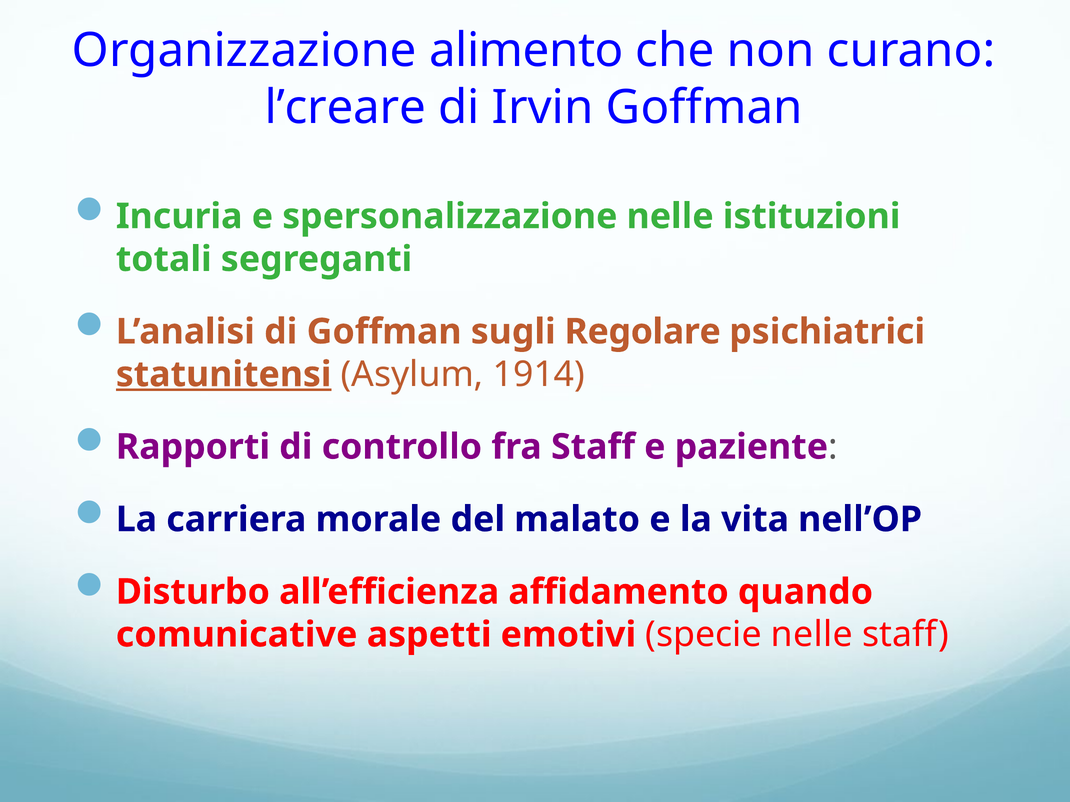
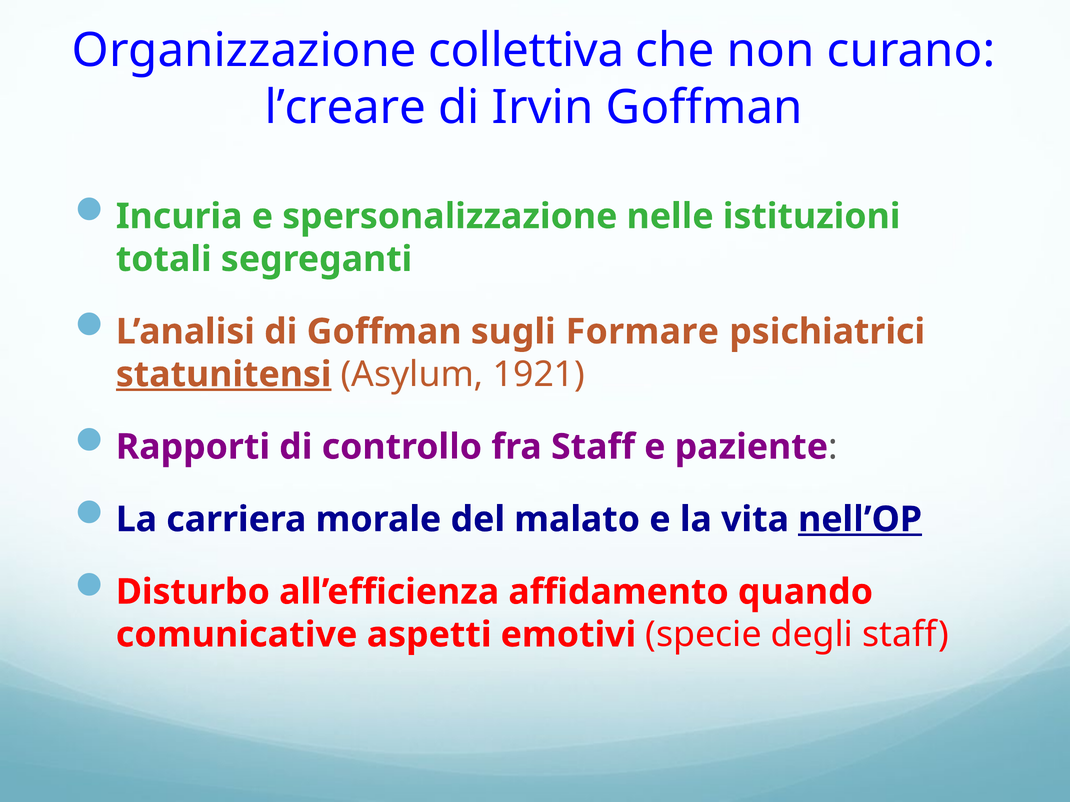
alimento: alimento -> collettiva
Regolare: Regolare -> Formare
1914: 1914 -> 1921
nell’OP underline: none -> present
specie nelle: nelle -> degli
